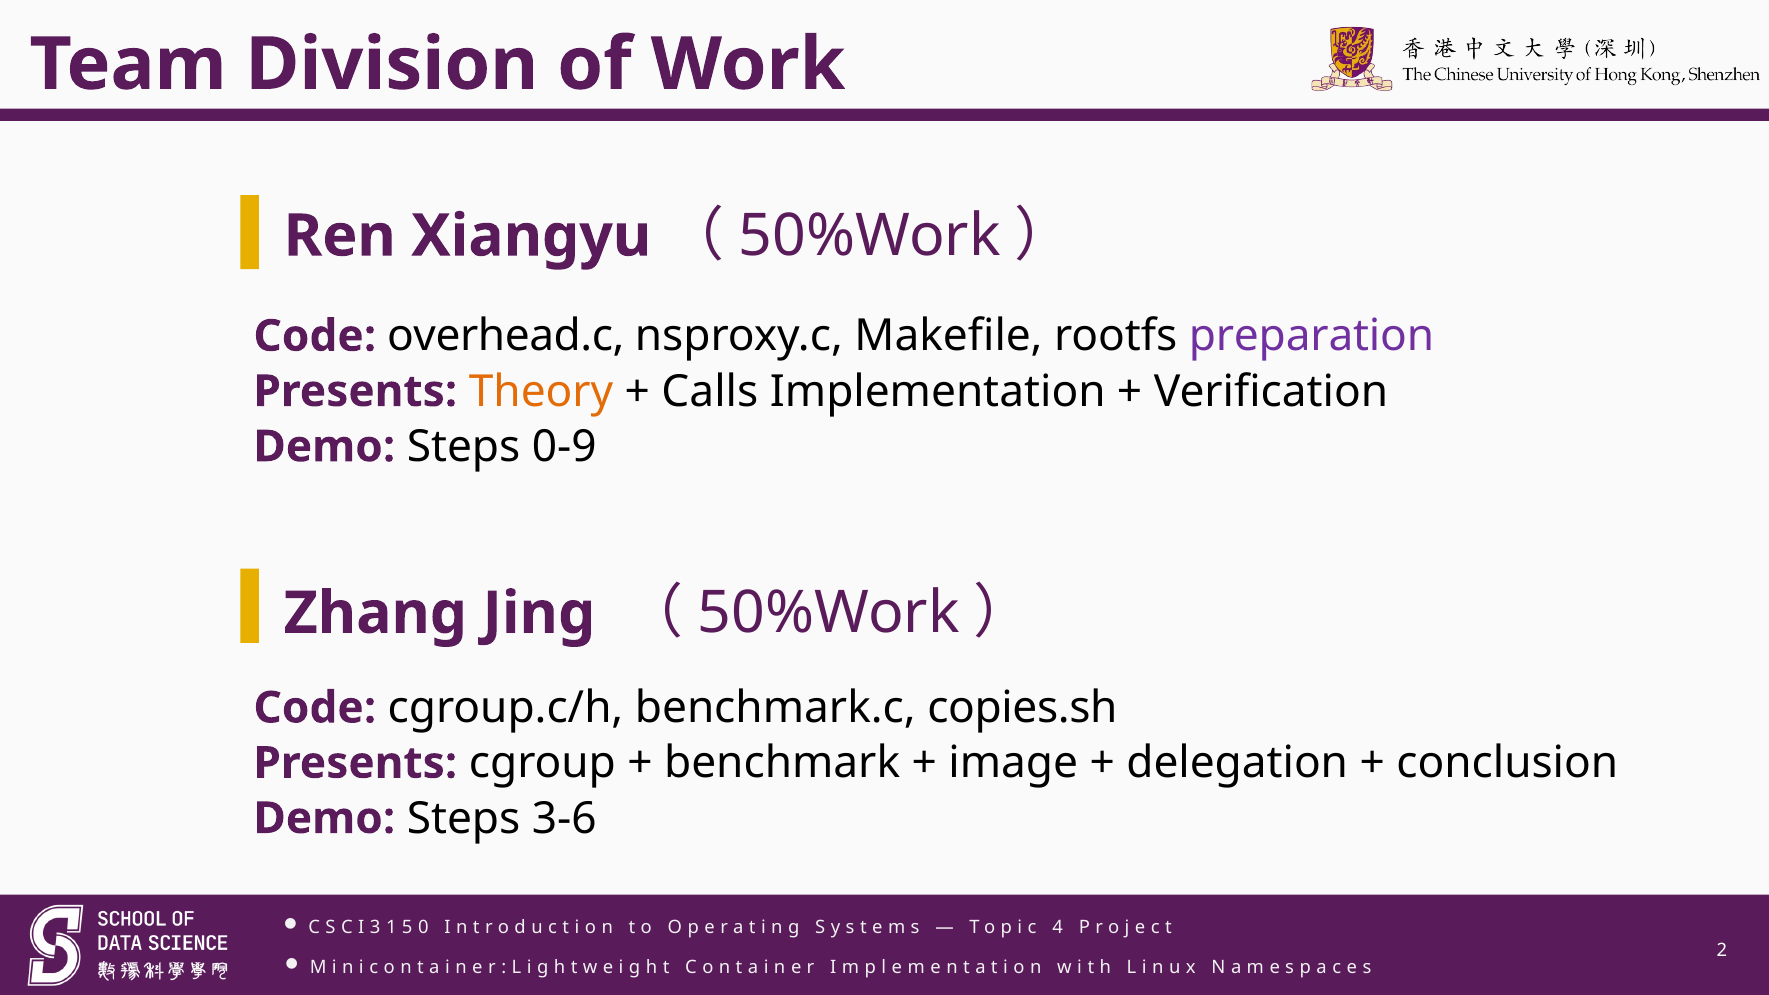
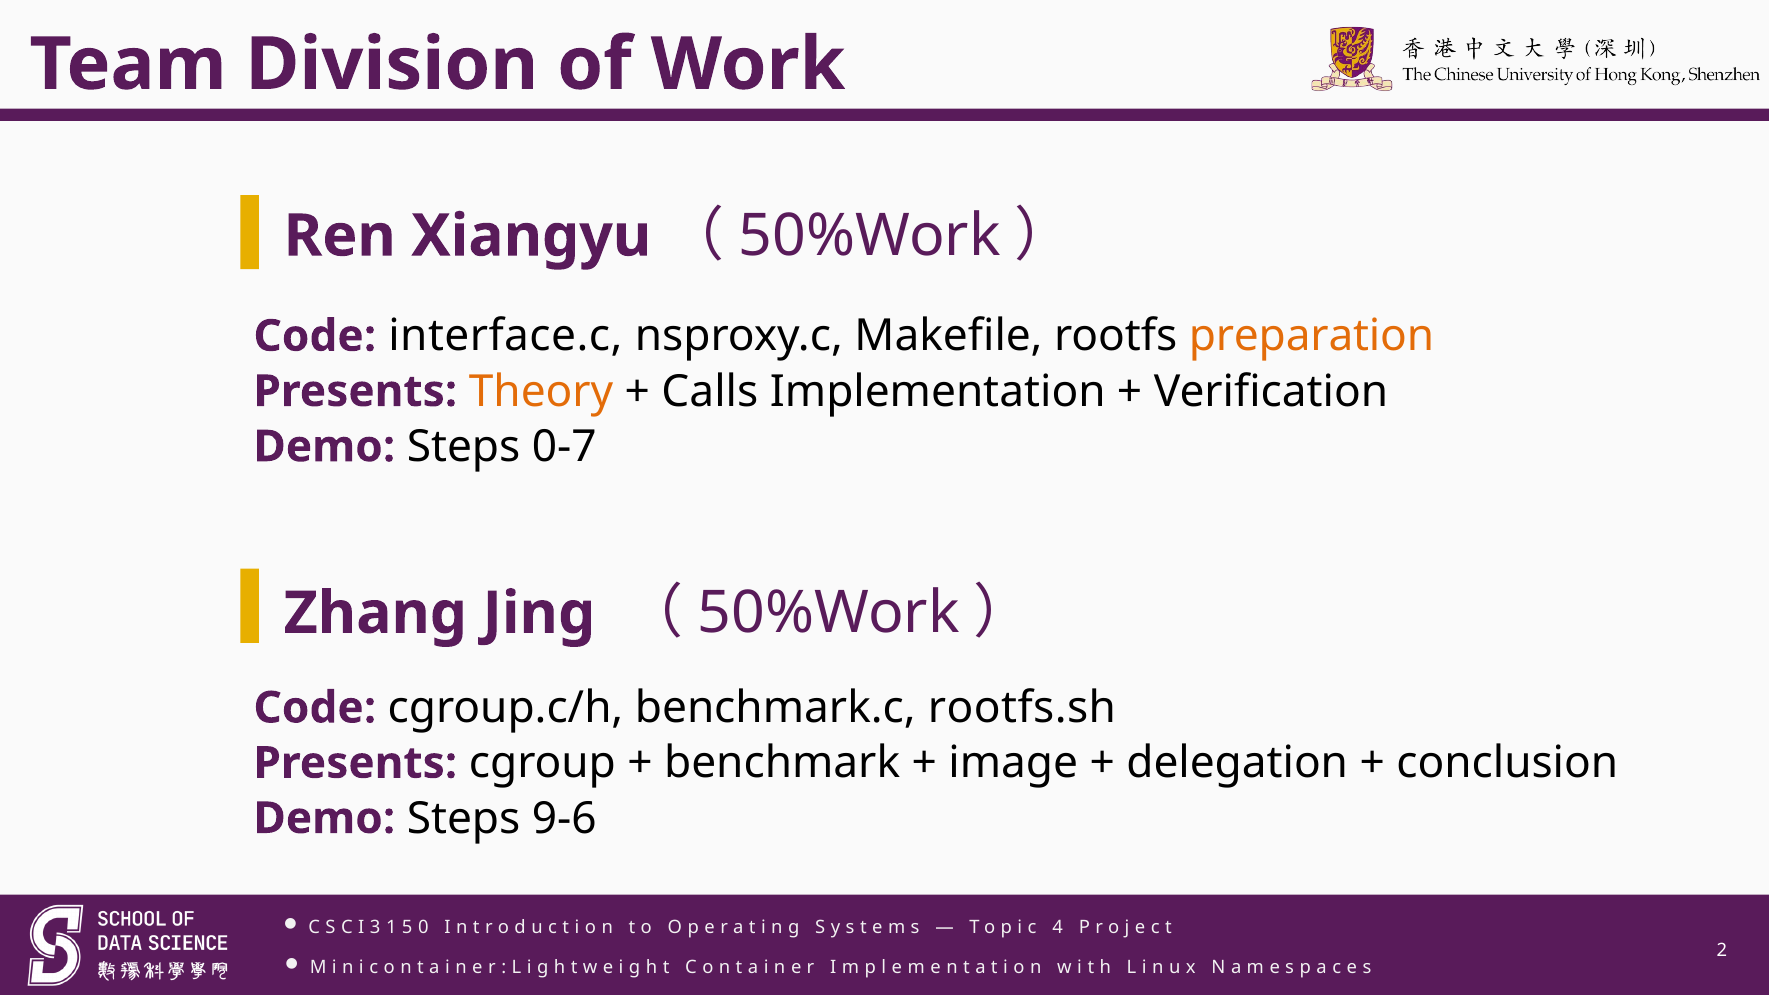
overhead.c: overhead.c -> interface.c
preparation colour: purple -> orange
0-9: 0-9 -> 0-7
copies.sh: copies.sh -> rootfs.sh
3-6: 3-6 -> 9-6
